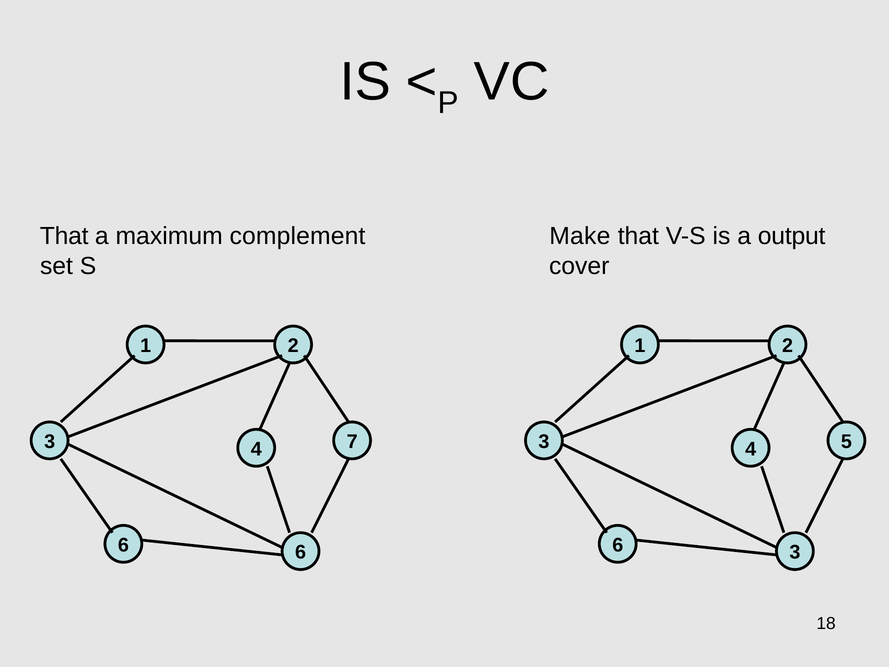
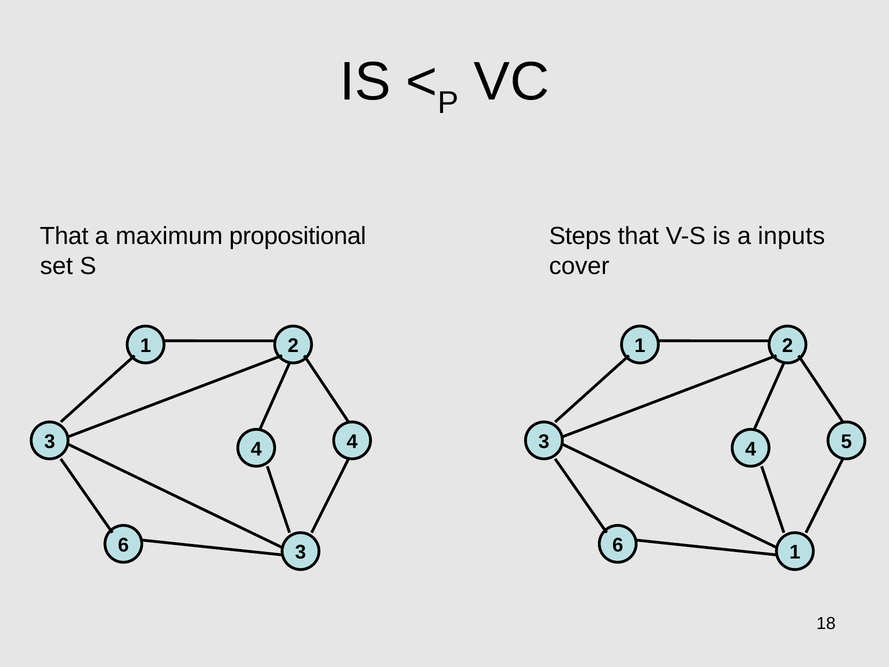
complement: complement -> propositional
Make: Make -> Steps
output: output -> inputs
4 7: 7 -> 4
6 6: 6 -> 3
6 3: 3 -> 1
